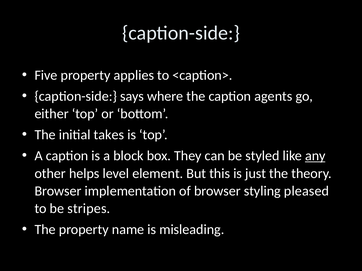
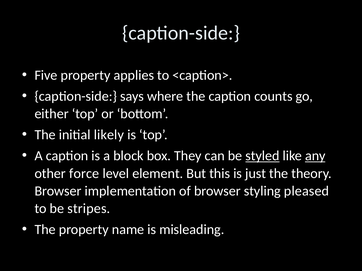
agents: agents -> counts
takes: takes -> likely
styled underline: none -> present
helps: helps -> force
